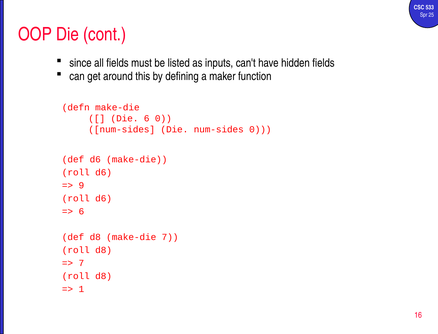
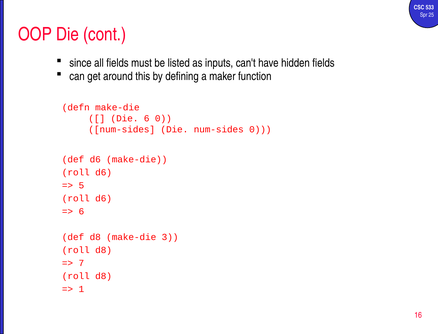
9: 9 -> 5
make-die 7: 7 -> 3
